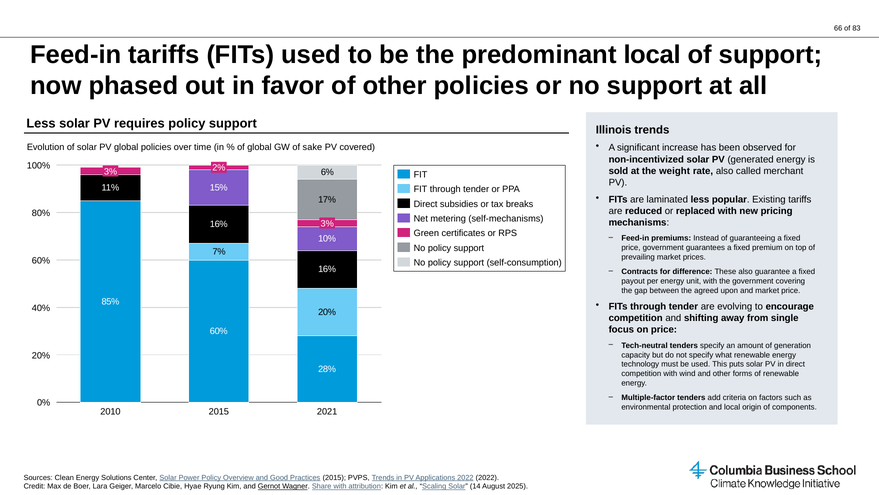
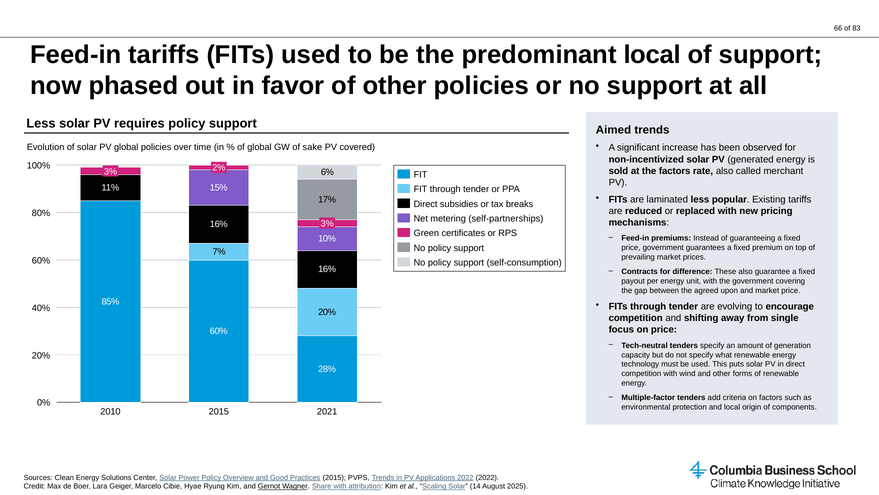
Illinois: Illinois -> Aimed
the weight: weight -> factors
self-mechanisms: self-mechanisms -> self-partnerships
